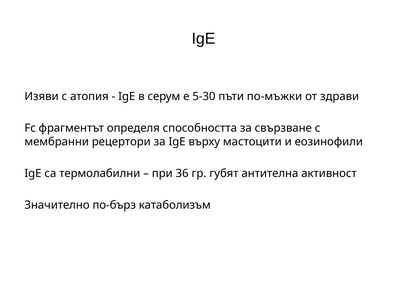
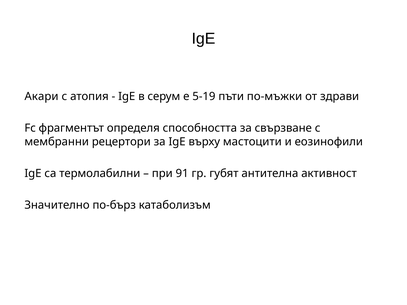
Изяви: Изяви -> Акари
5-30: 5-30 -> 5-19
36: 36 -> 91
